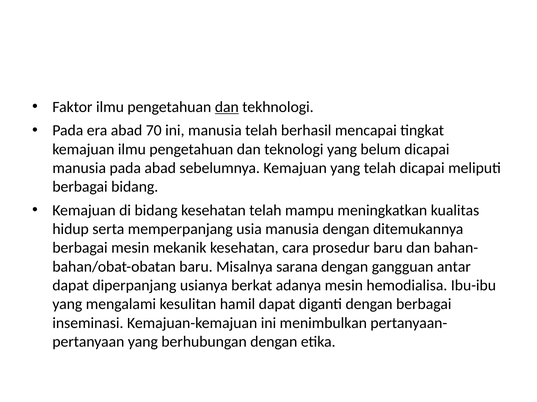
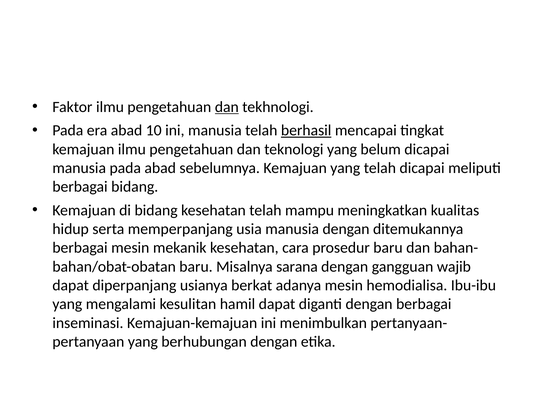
70: 70 -> 10
berhasil underline: none -> present
antar: antar -> wajib
